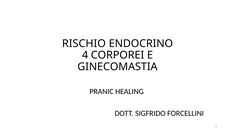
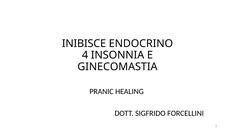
RISCHIO: RISCHIO -> INIBISCE
CORPOREI: CORPOREI -> INSONNIA
